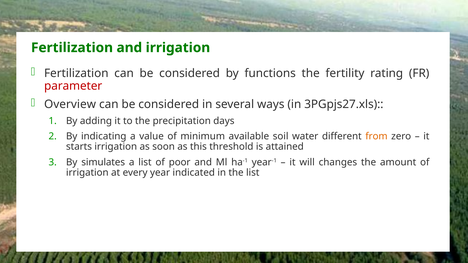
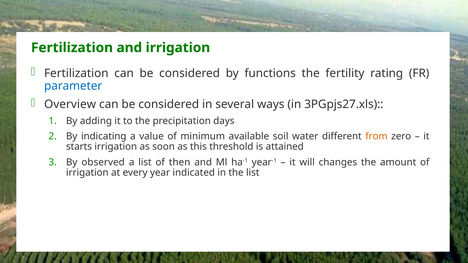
parameter colour: red -> blue
simulates: simulates -> observed
poor: poor -> then
